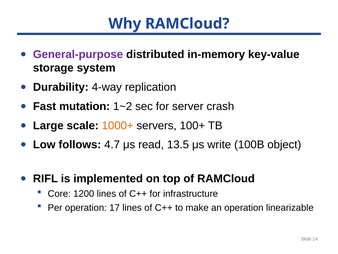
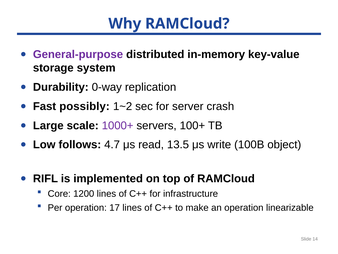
4-way: 4-way -> 0-way
mutation: mutation -> possibly
1000+ colour: orange -> purple
